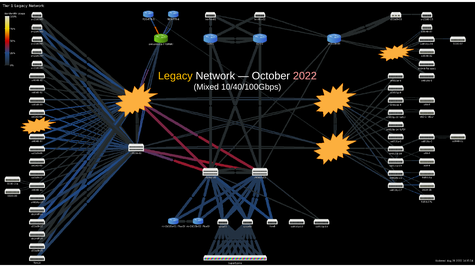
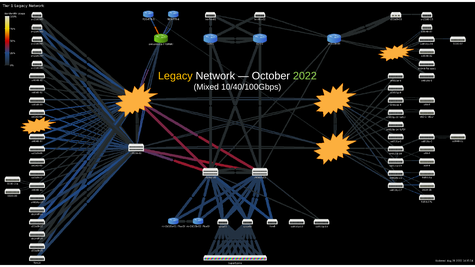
2022 colour: pink -> light green
